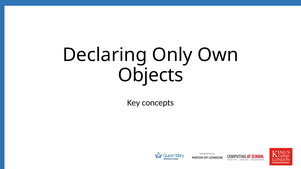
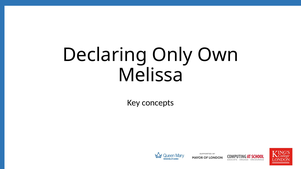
Objects: Objects -> Melissa
